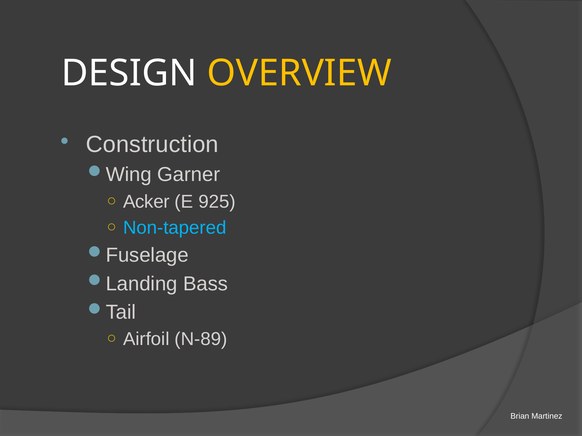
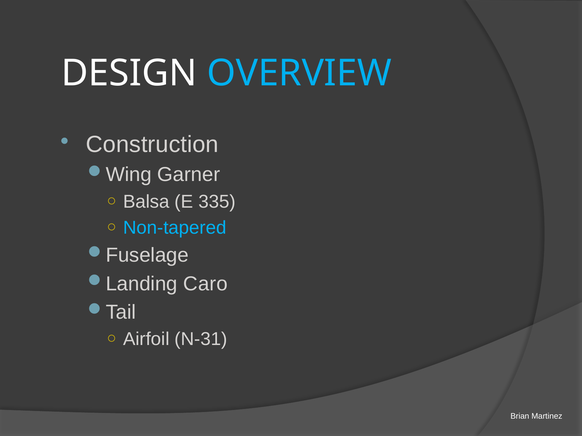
OVERVIEW colour: yellow -> light blue
Acker: Acker -> Balsa
925: 925 -> 335
Bass: Bass -> Caro
N-89: N-89 -> N-31
